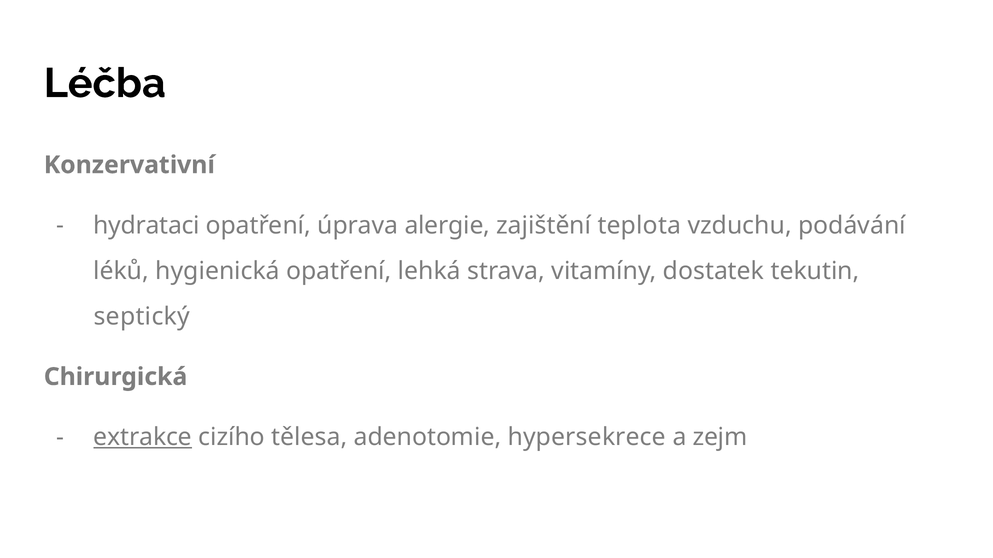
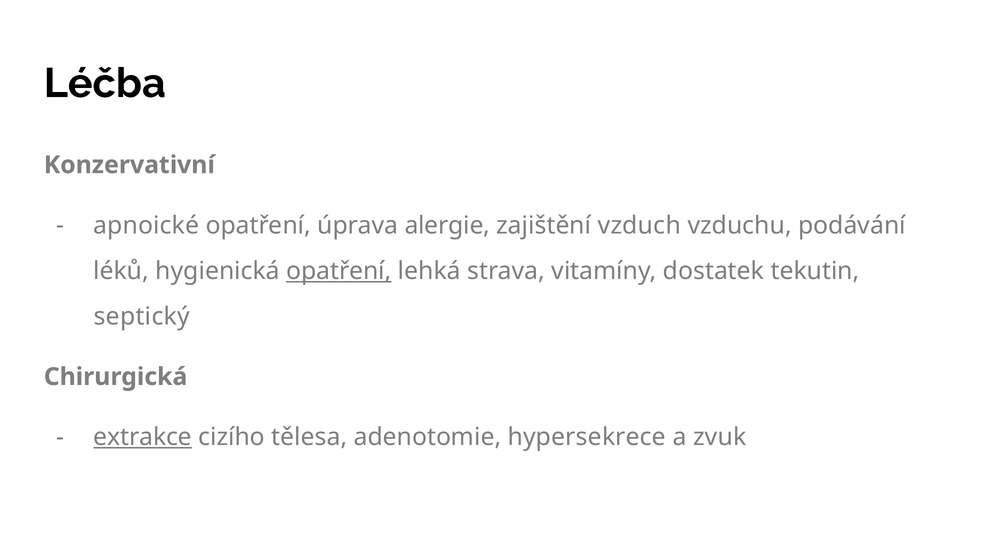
hydrataci: hydrataci -> apnoické
teplota: teplota -> vzduch
opatření at (339, 271) underline: none -> present
zejm: zejm -> zvuk
